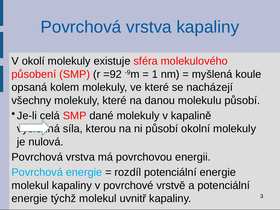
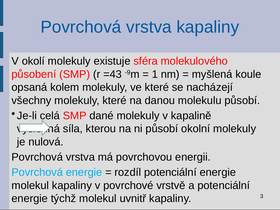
=92: =92 -> =43
